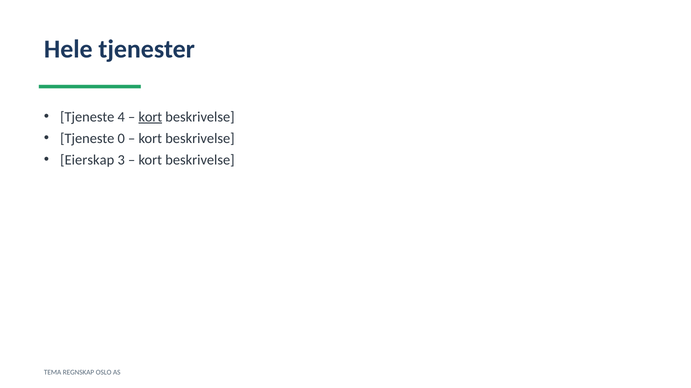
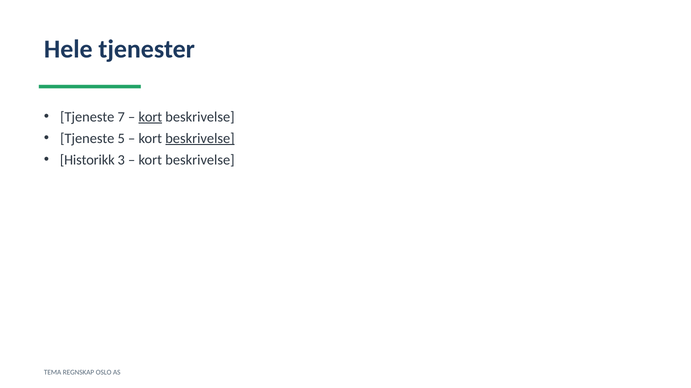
4: 4 -> 7
0: 0 -> 5
beskrivelse at (200, 139) underline: none -> present
Eierskap: Eierskap -> Historikk
